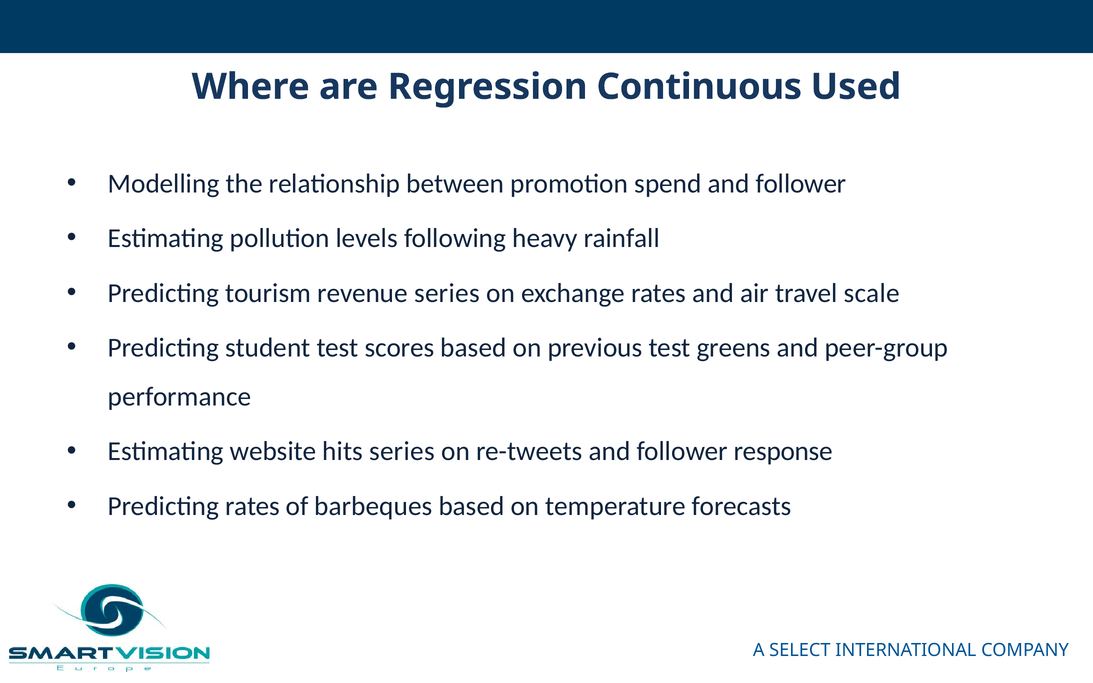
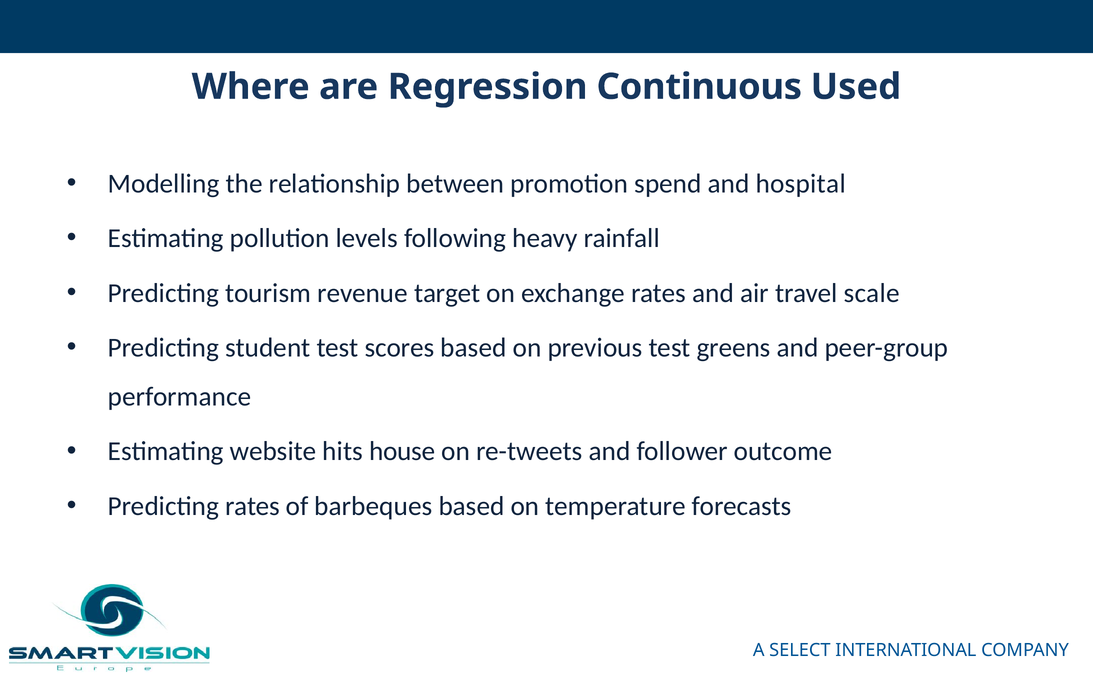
spend and follower: follower -> hospital
revenue series: series -> target
hits series: series -> house
response: response -> outcome
